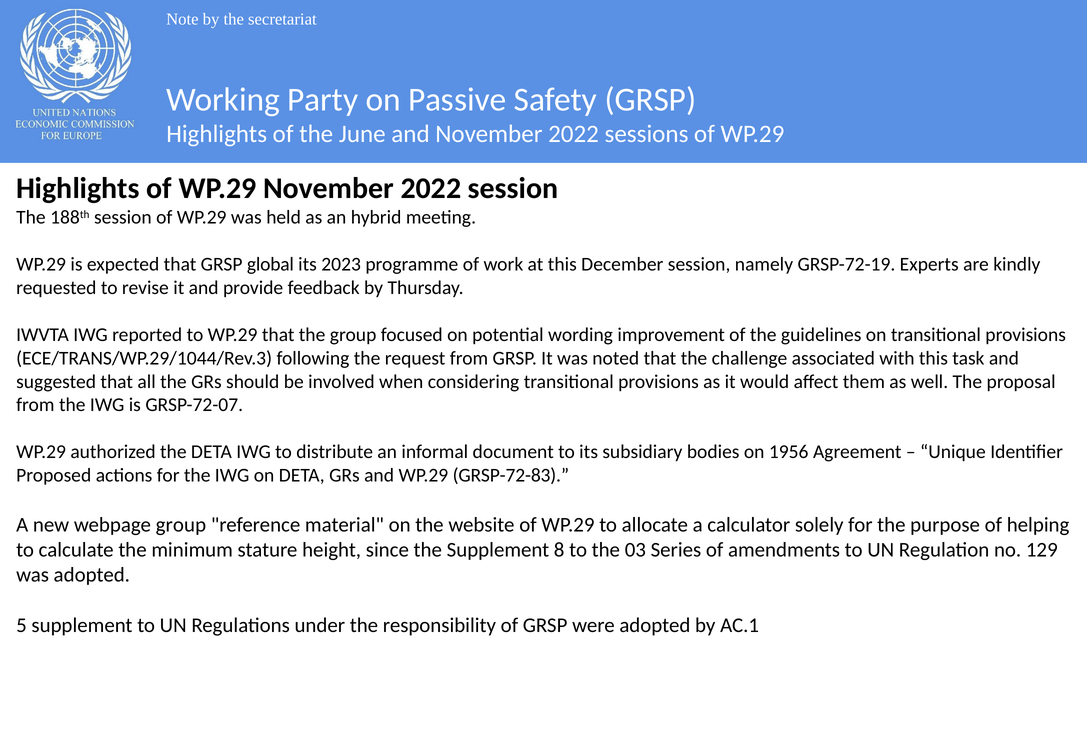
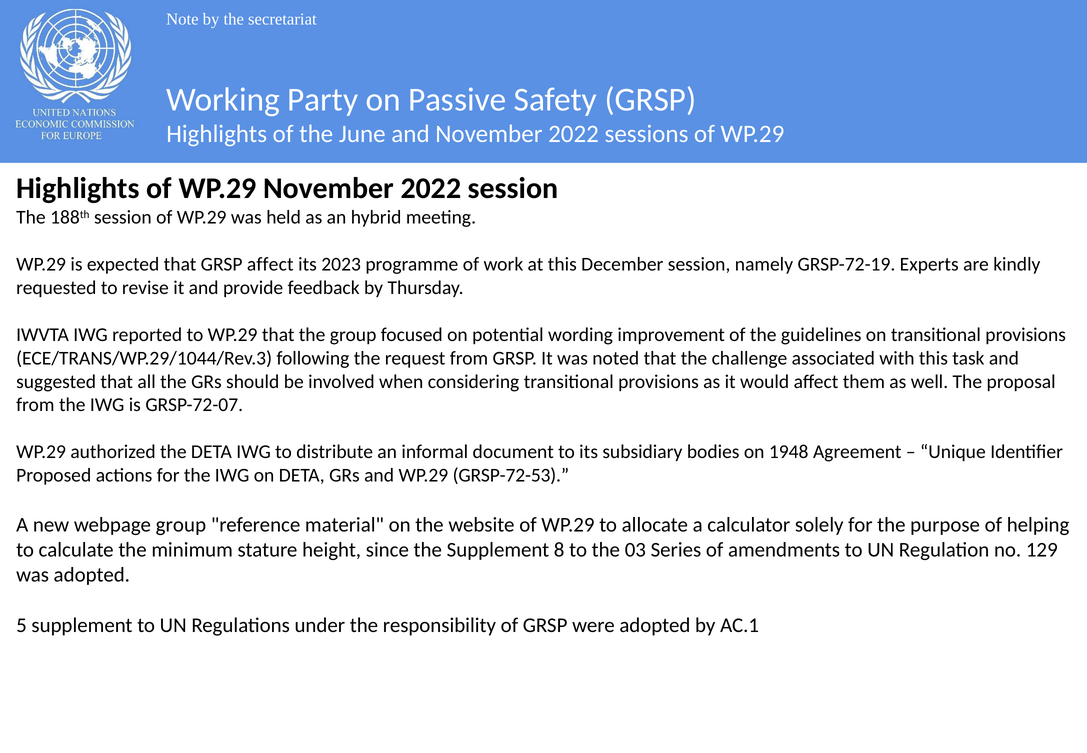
GRSP global: global -> affect
1956: 1956 -> 1948
GRSP-72-83: GRSP-72-83 -> GRSP-72-53
